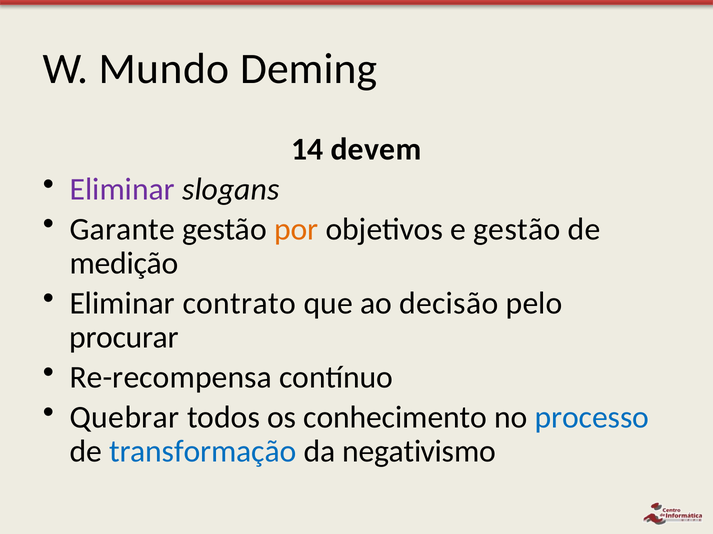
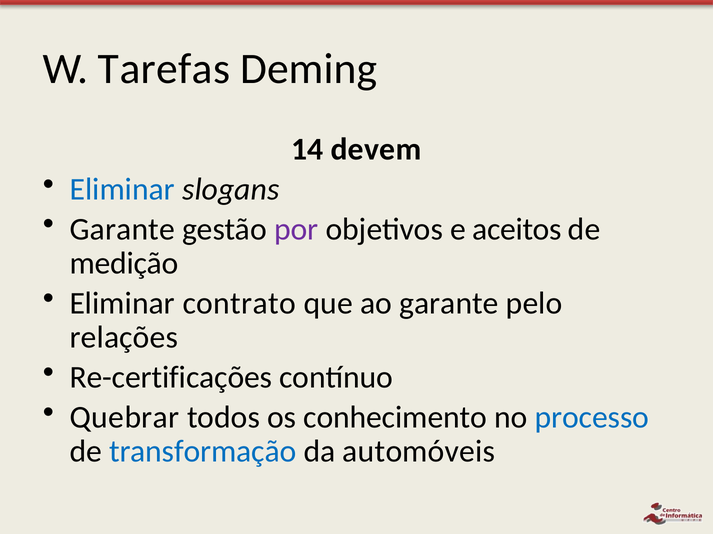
Mundo: Mundo -> Tarefas
Eliminar at (122, 190) colour: purple -> blue
por colour: orange -> purple
e gestão: gestão -> aceitos
ao decisão: decisão -> garante
procurar: procurar -> relações
Re-recompensa: Re-recompensa -> Re-certificações
negativismo: negativismo -> automóveis
